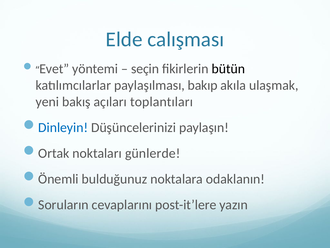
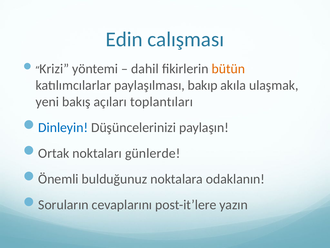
Elde: Elde -> Edin
Evet: Evet -> Krizi
seçin: seçin -> dahil
bütün colour: black -> orange
